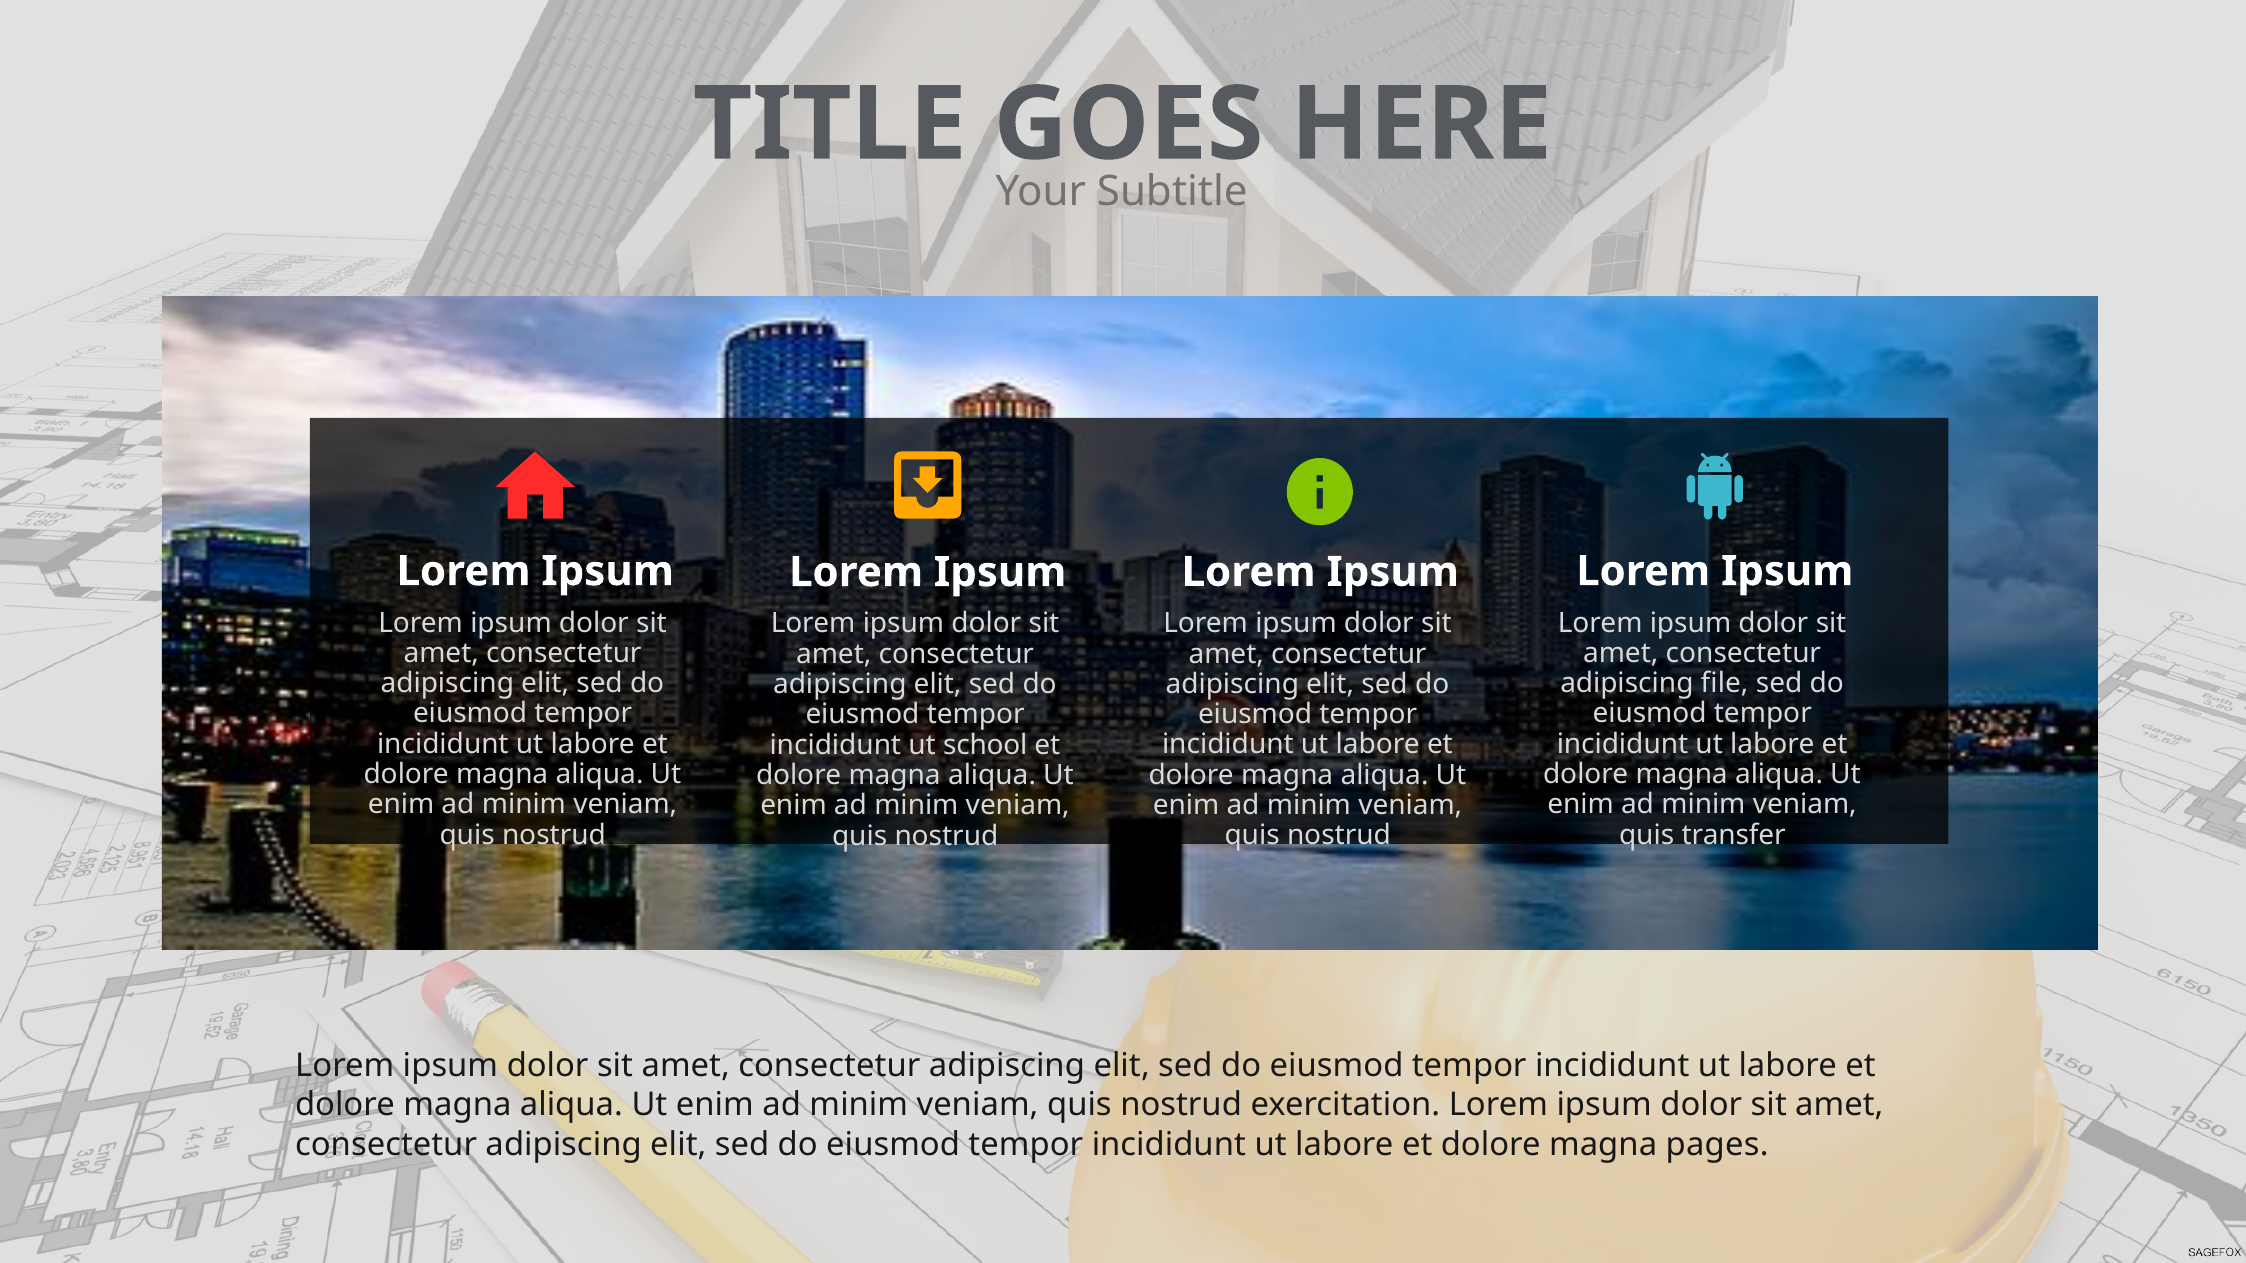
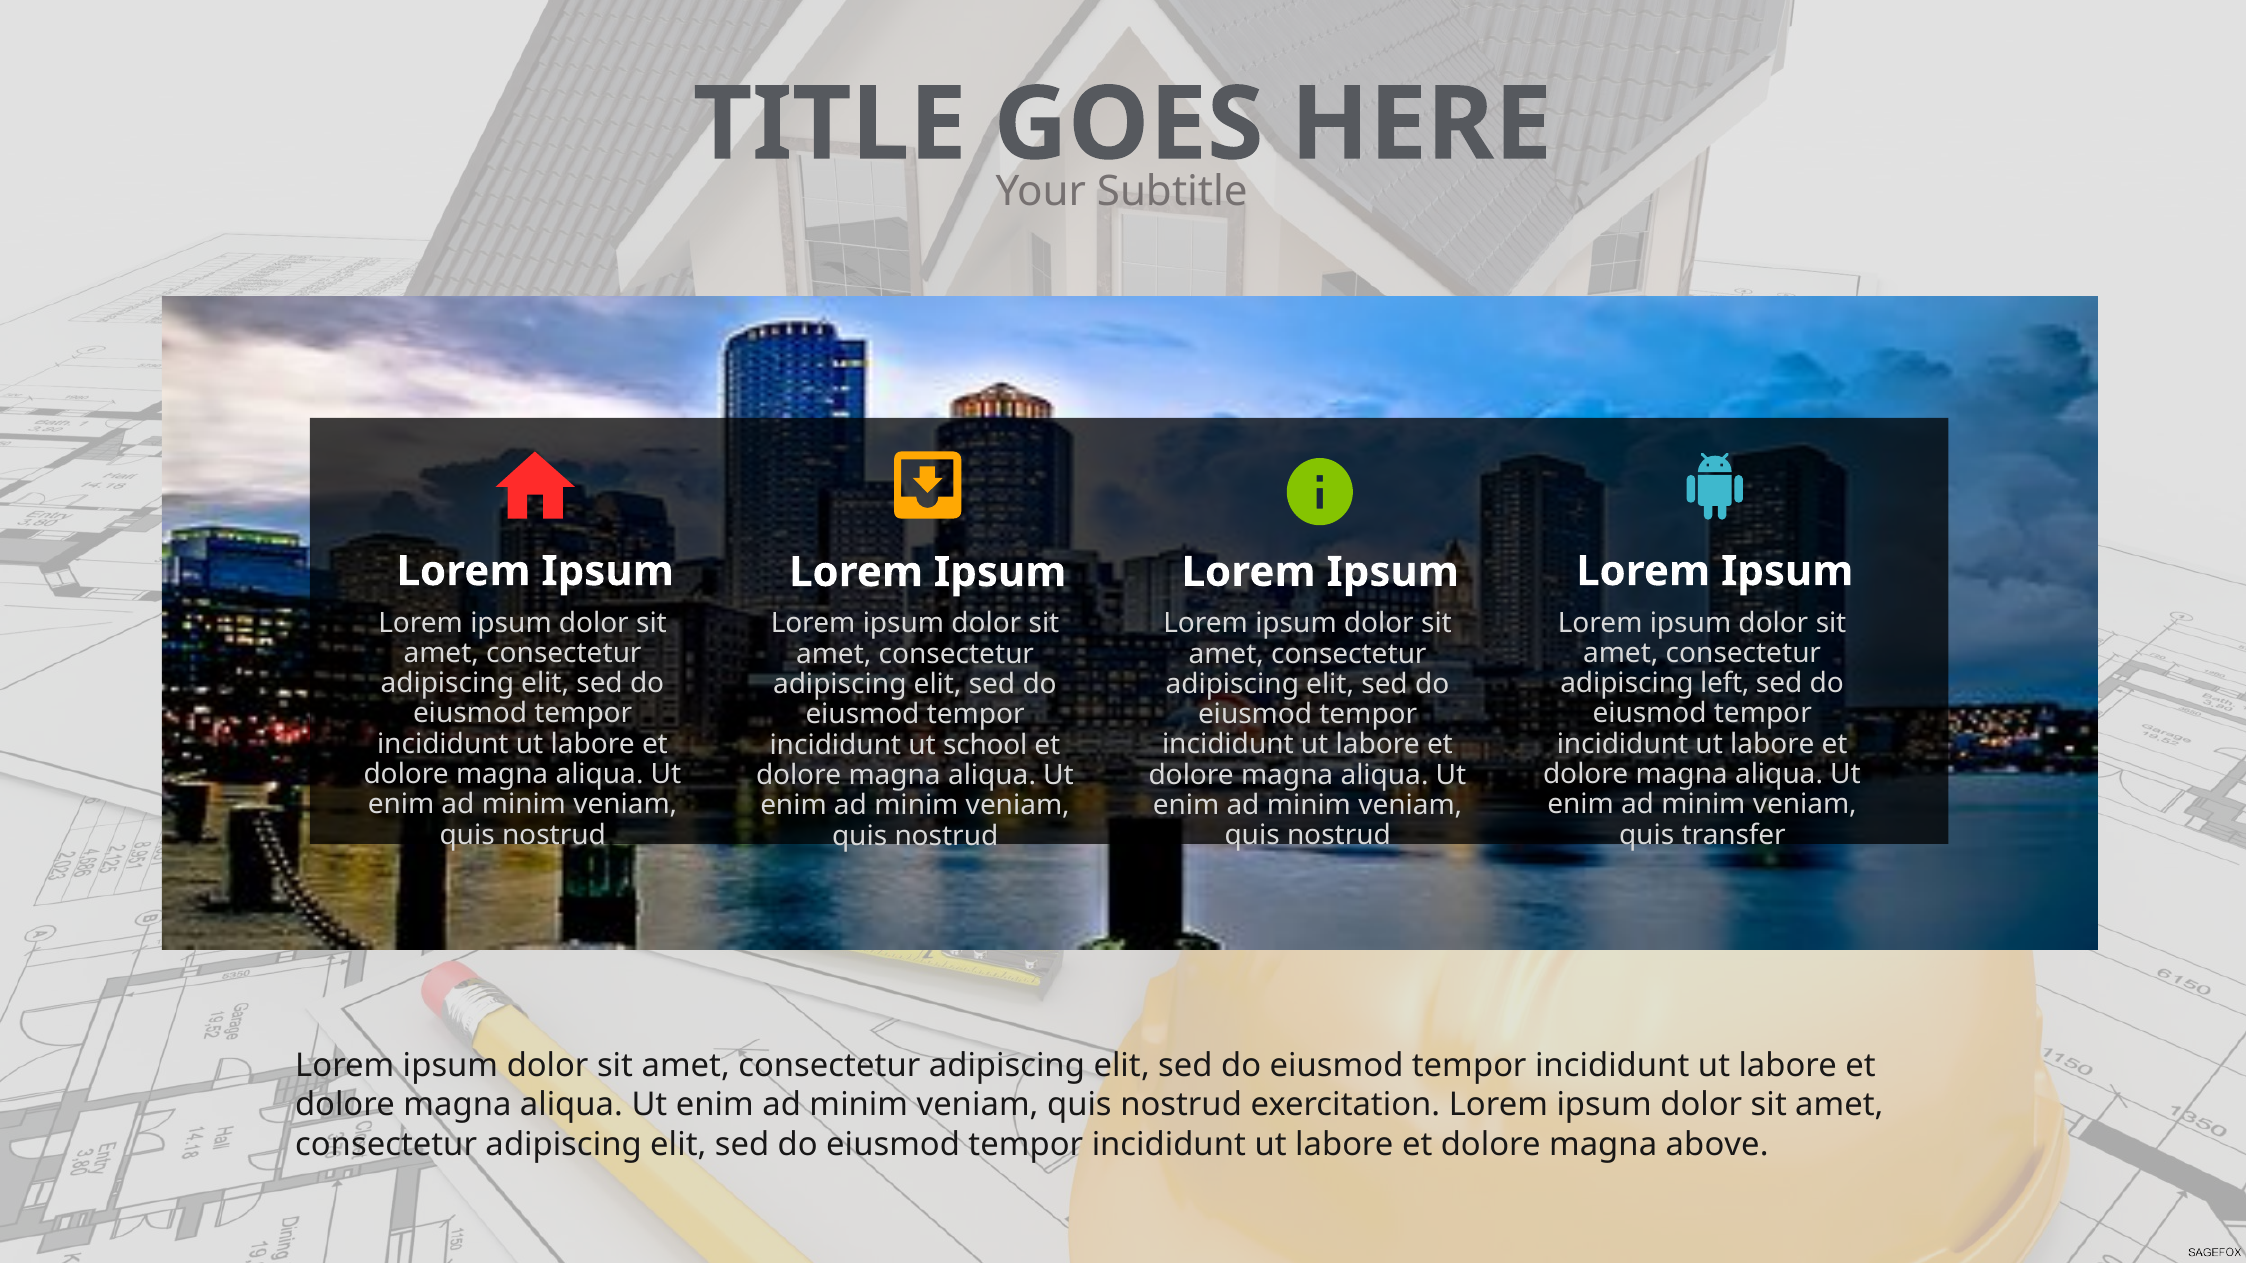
file: file -> left
pages: pages -> above
